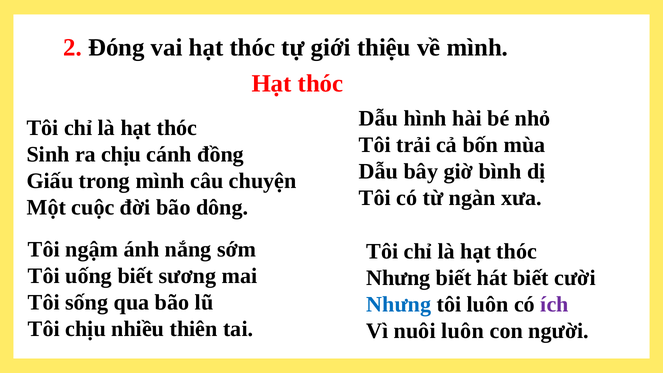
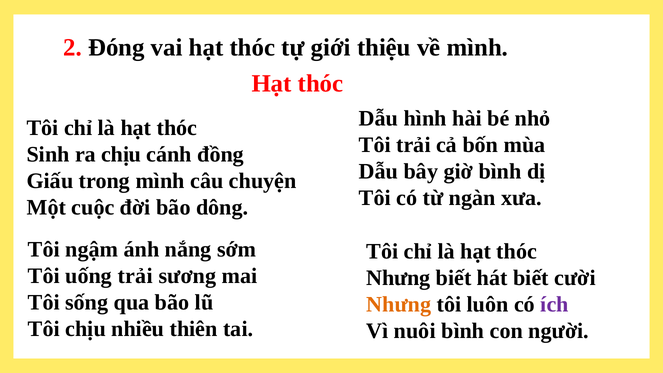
uống biết: biết -> trải
Nhưng at (399, 304) colour: blue -> orange
nuôi luôn: luôn -> bình
